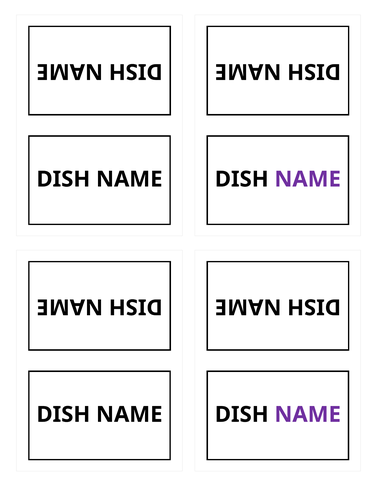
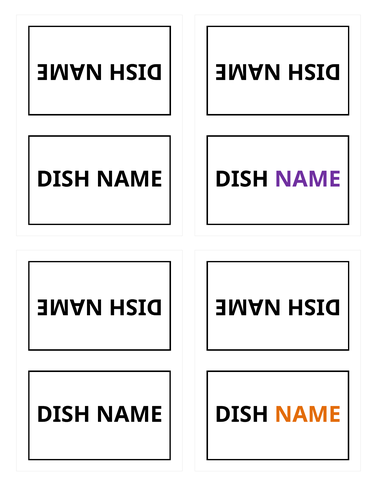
NAME at (308, 415) colour: purple -> orange
